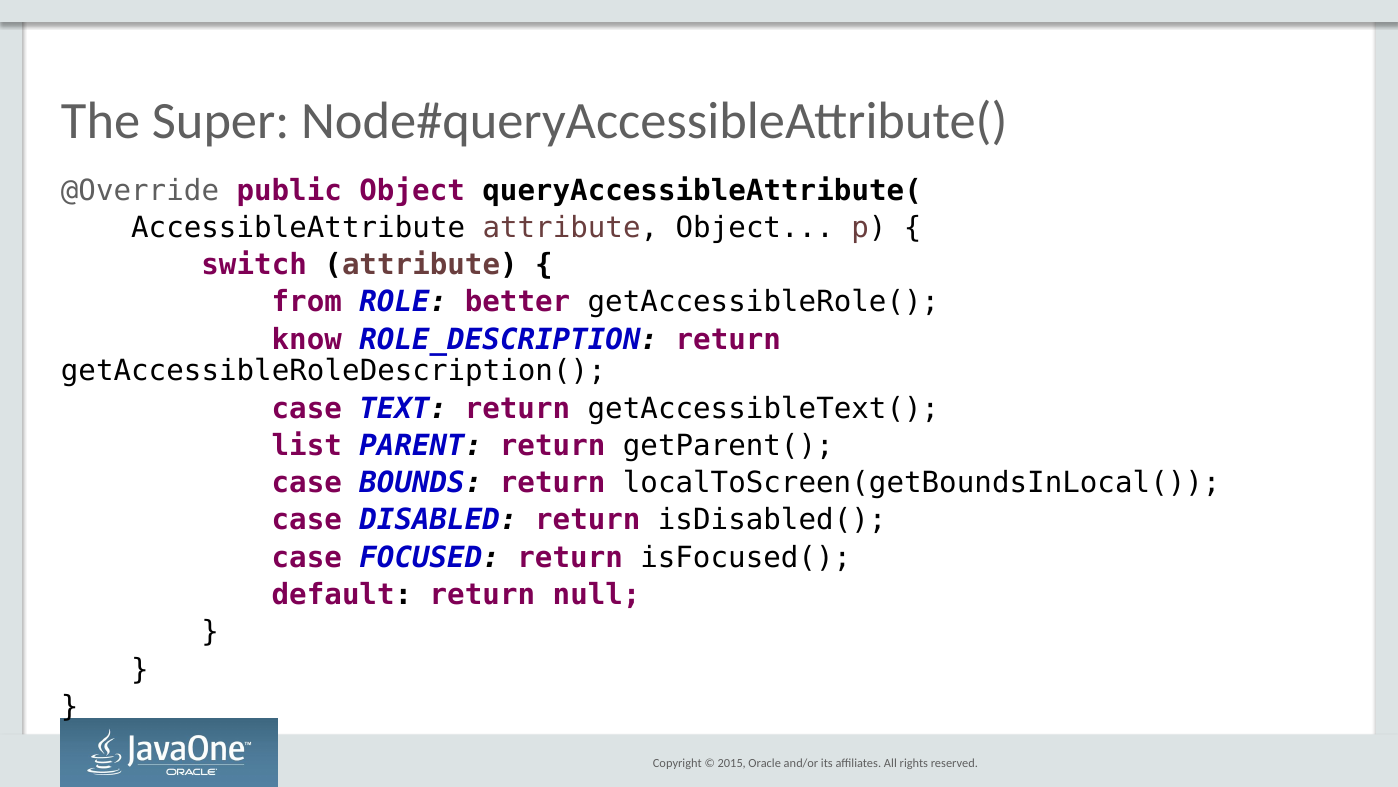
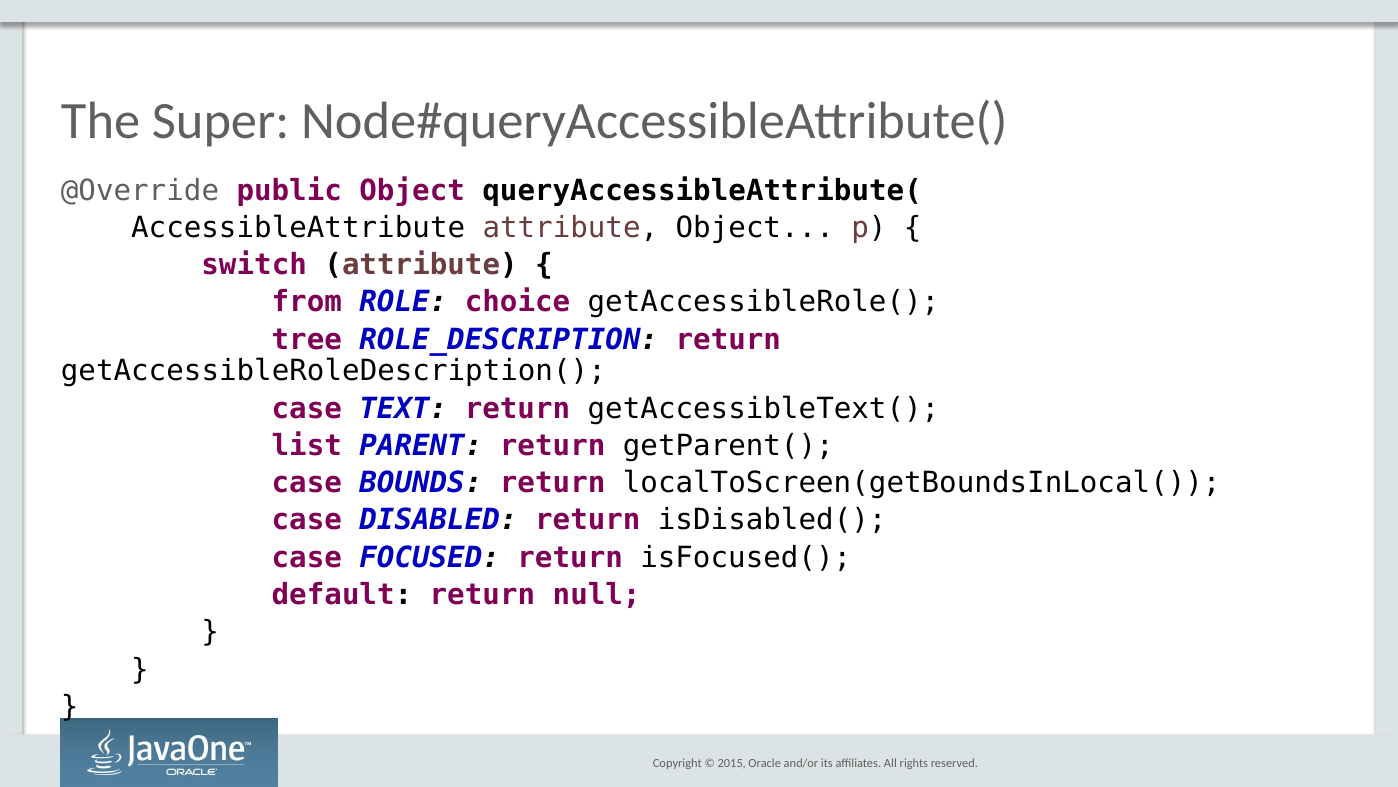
better: better -> choice
know: know -> tree
